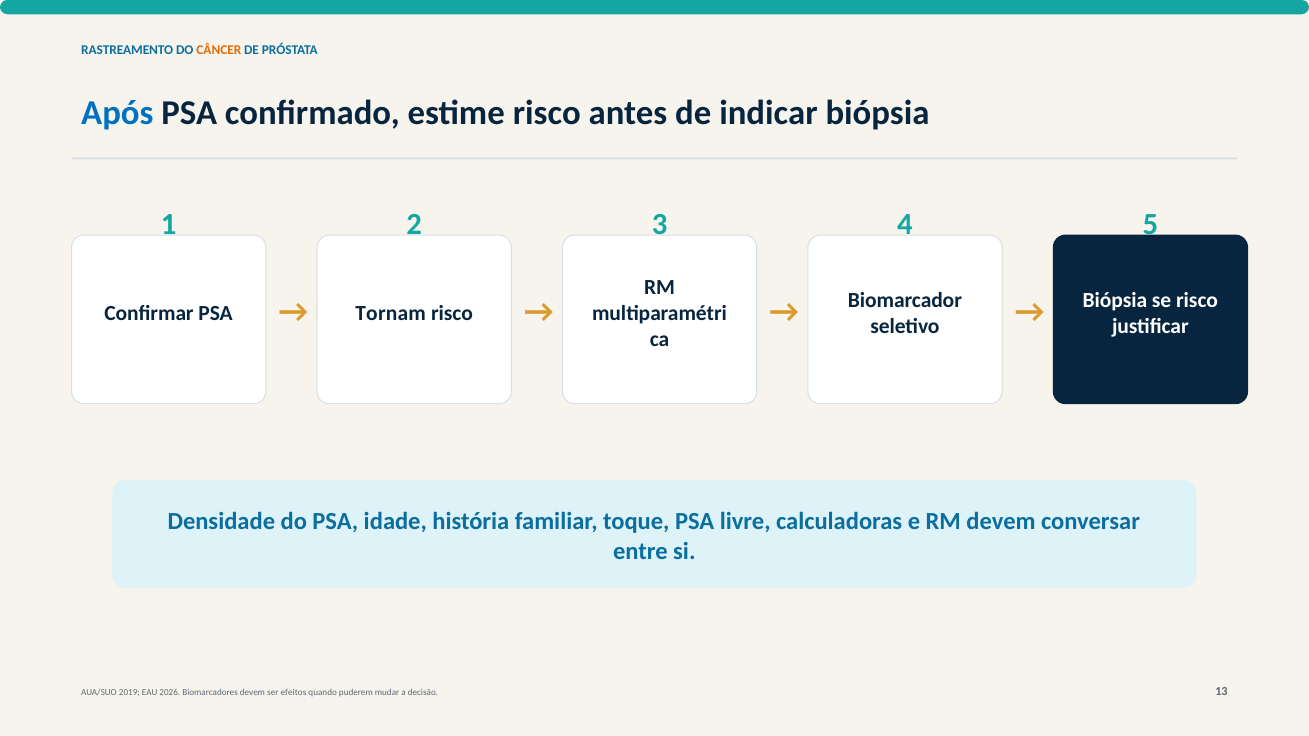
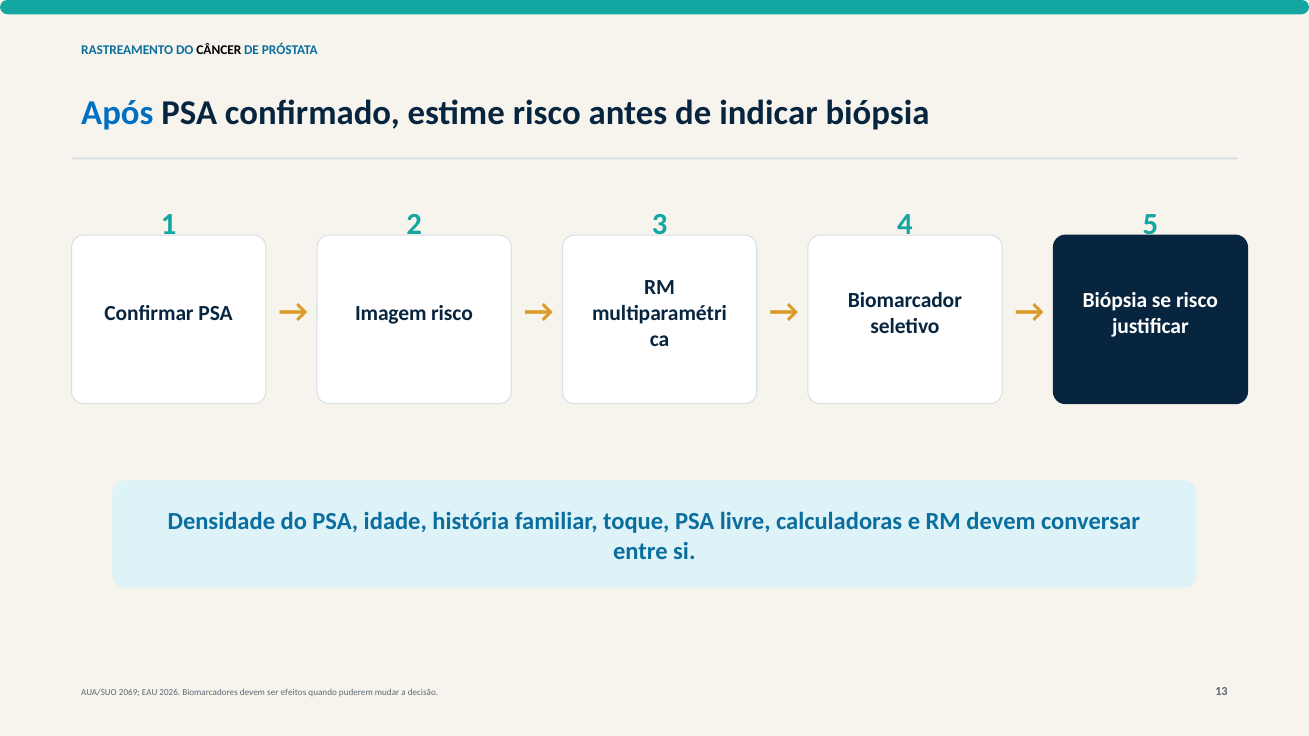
CÂNCER colour: orange -> black
Tornam: Tornam -> Imagem
2019: 2019 -> 2069
